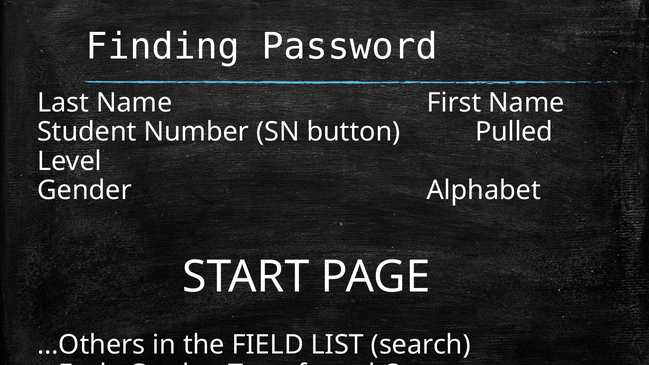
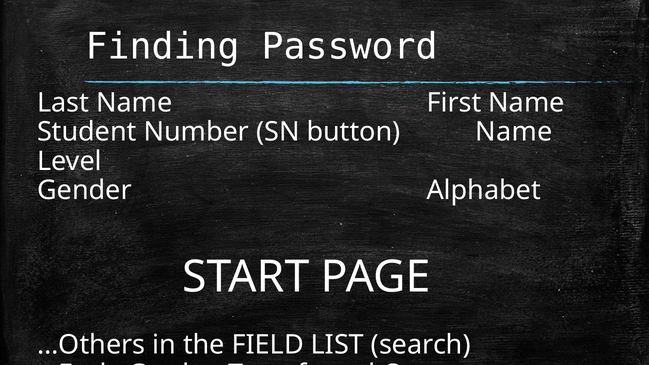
button Pulled: Pulled -> Name
